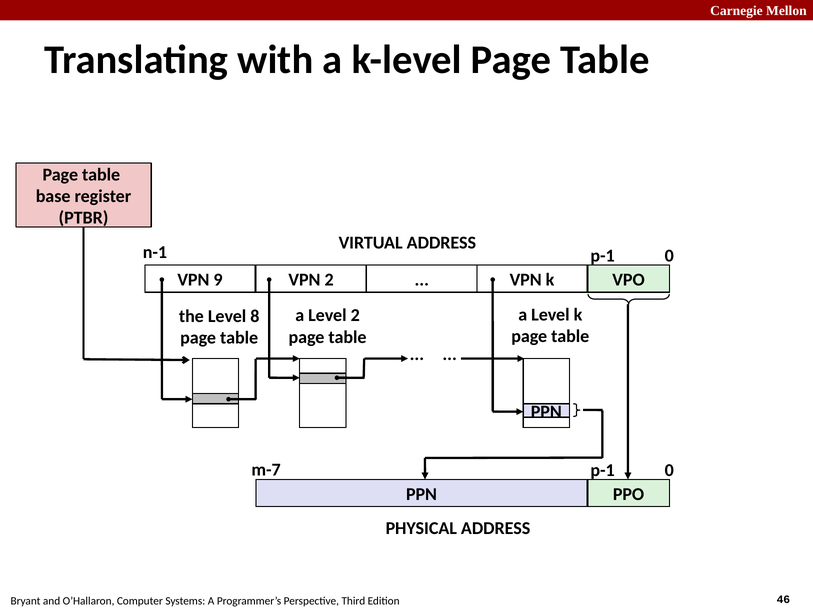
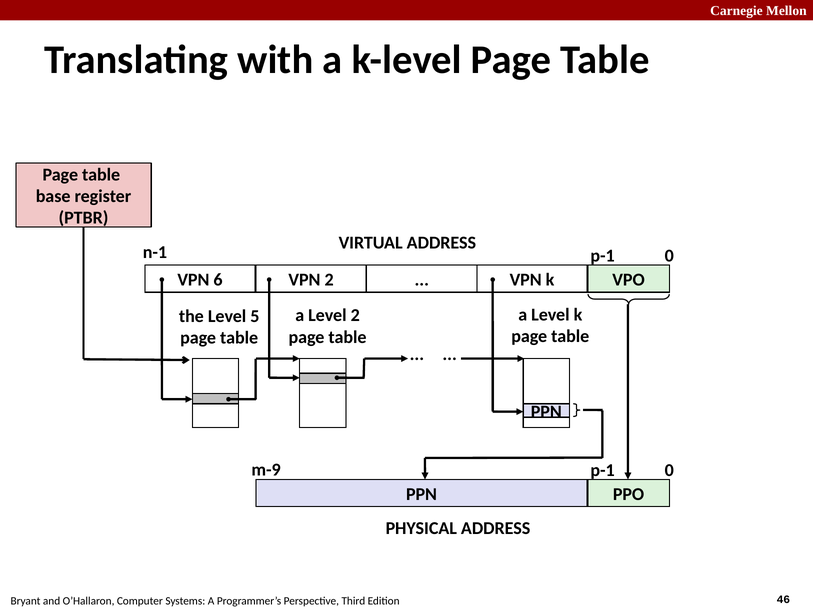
9: 9 -> 6
8: 8 -> 5
m-7: m-7 -> m-9
